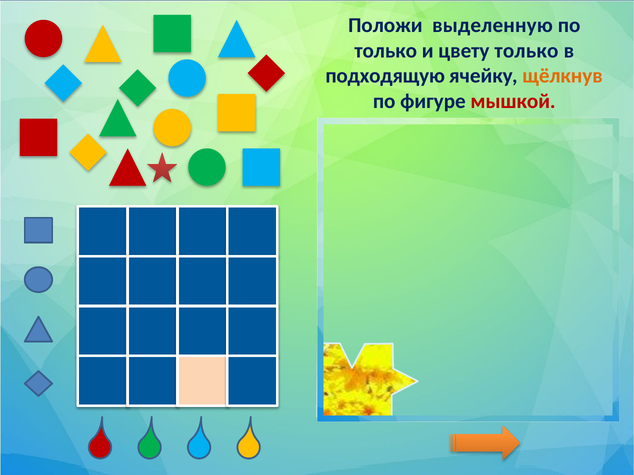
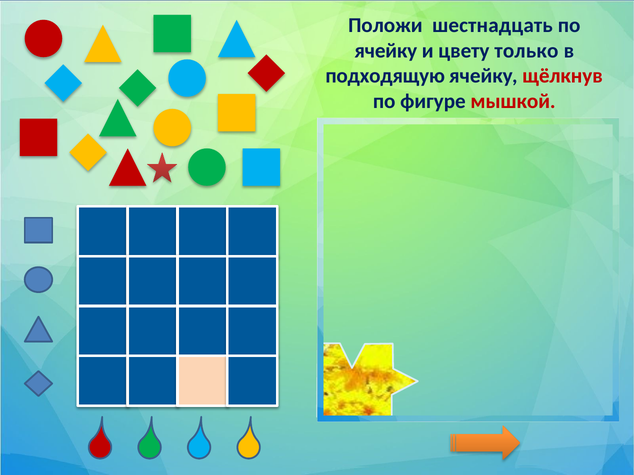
выделенную: выделенную -> шестнадцать
только at (386, 51): только -> ячейку
щёлкнув colour: orange -> red
